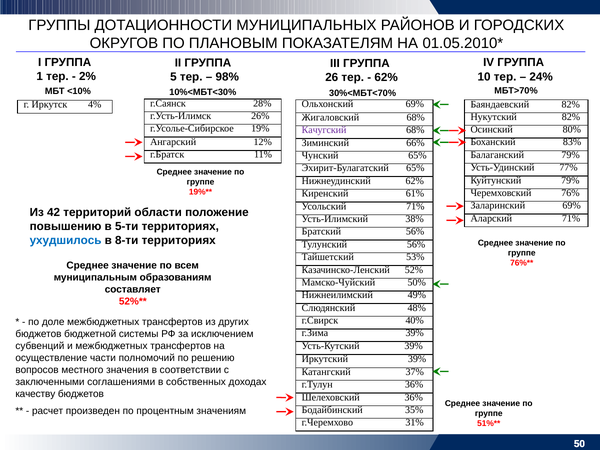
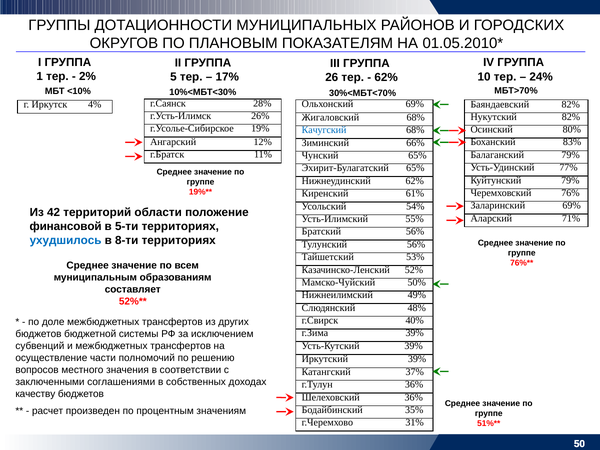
98%: 98% -> 17%
Качугский colour: purple -> blue
Усольский 71%: 71% -> 54%
38%: 38% -> 55%
повышению: повышению -> финансовой
